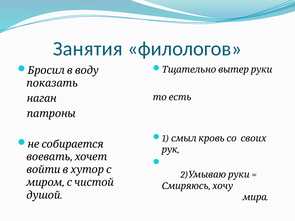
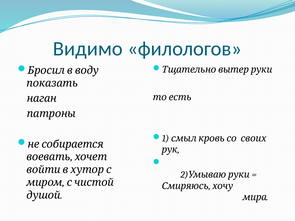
Занятия: Занятия -> Видимо
